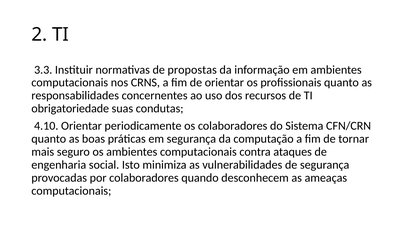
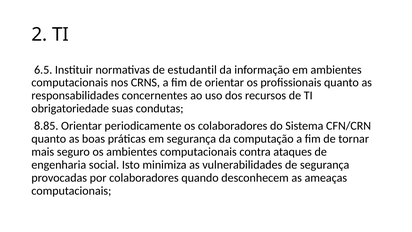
3.3: 3.3 -> 6.5
propostas: propostas -> estudantil
4.10: 4.10 -> 8.85
